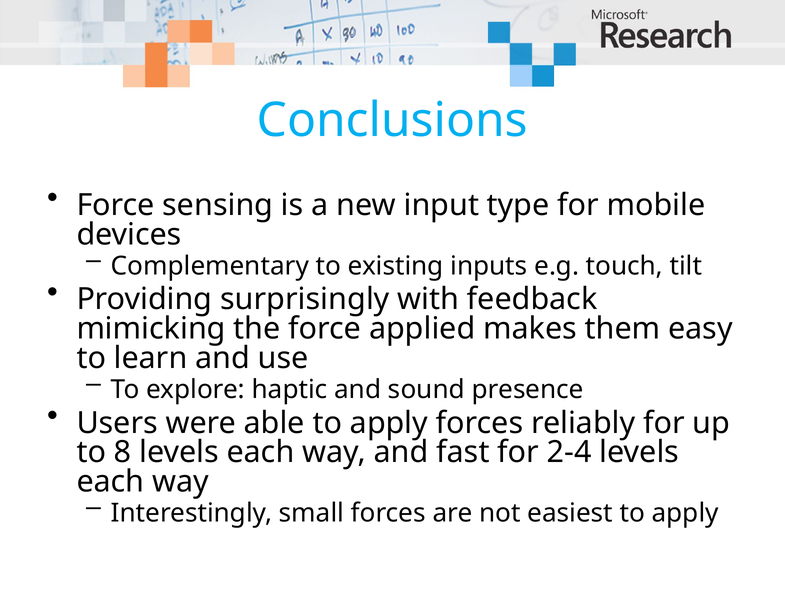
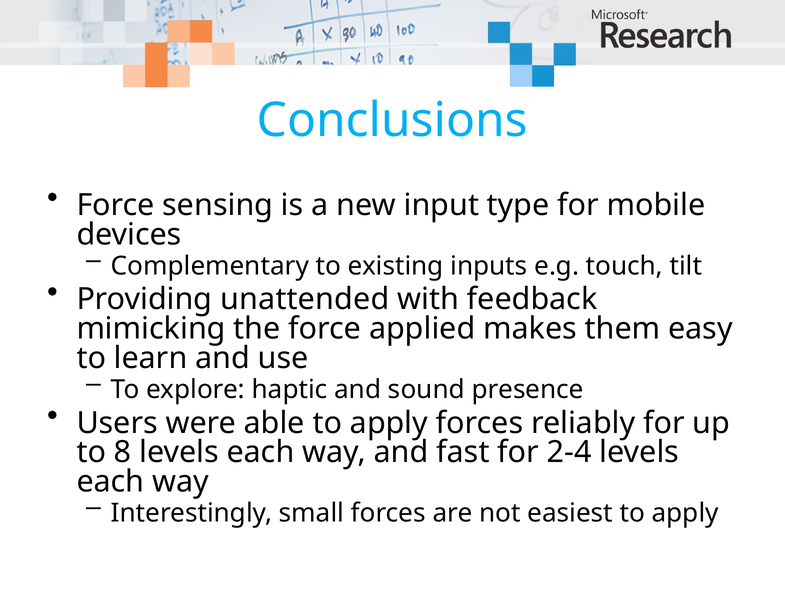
surprisingly: surprisingly -> unattended
